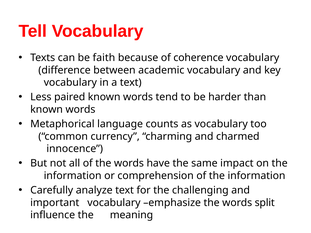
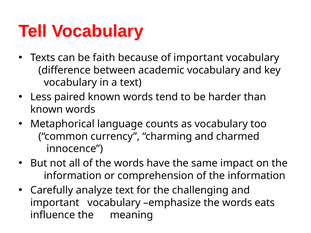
of coherence: coherence -> important
split: split -> eats
